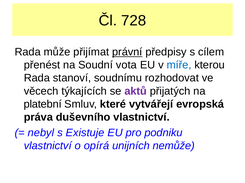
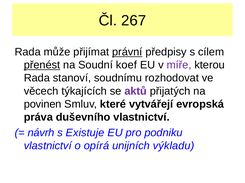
728: 728 -> 267
přenést underline: none -> present
vota: vota -> koef
míře colour: blue -> purple
platební: platební -> povinen
nebyl: nebyl -> návrh
nemůže: nemůže -> výkladu
